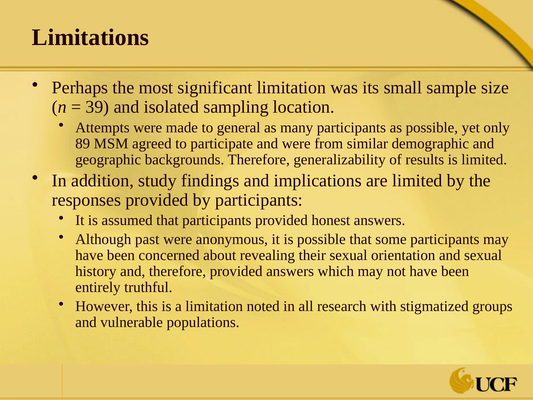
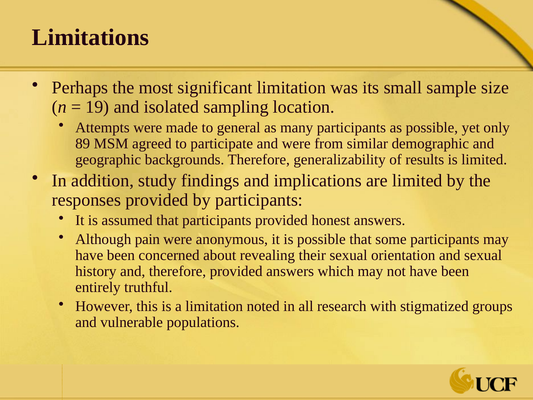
39: 39 -> 19
past: past -> pain
